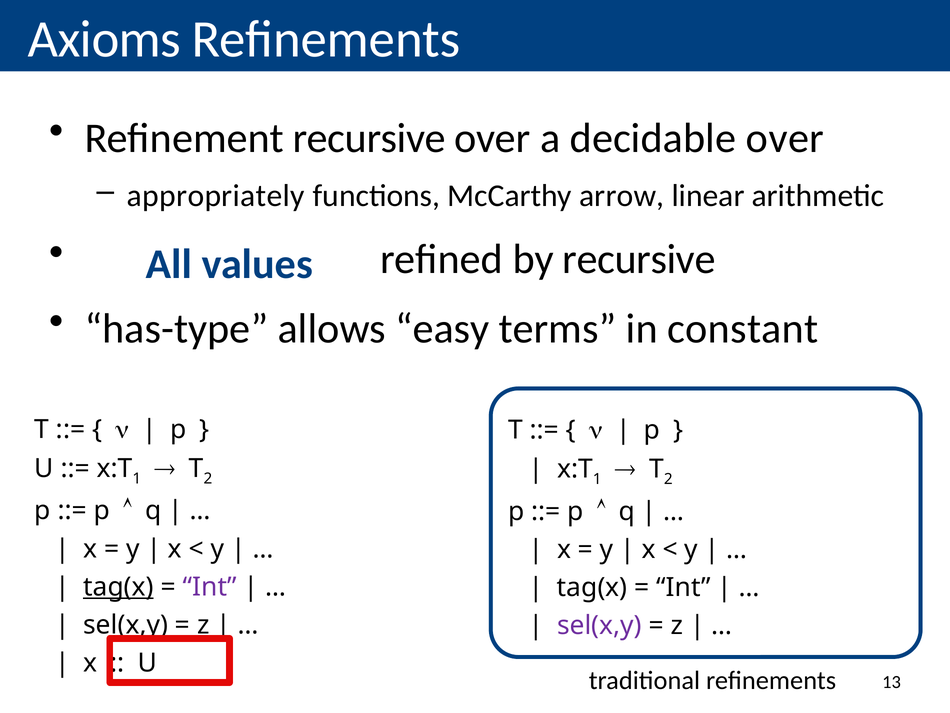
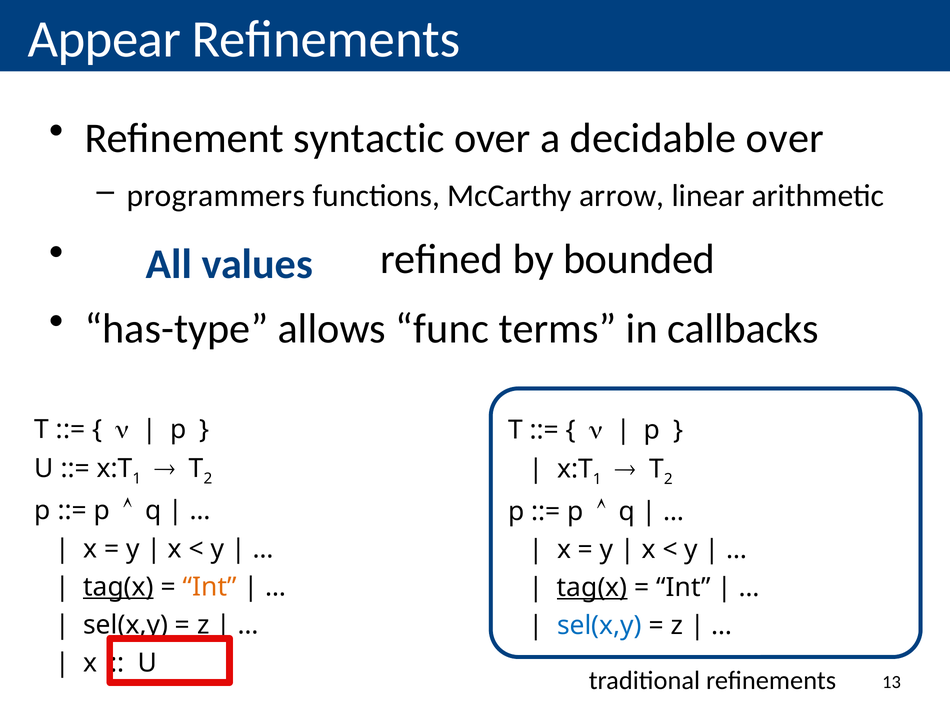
Axioms: Axioms -> Appear
Refinement recursive: recursive -> syntactic
appropriately: appropriately -> programmers
by recursive: recursive -> bounded
easy: easy -> func
constant: constant -> callbacks
Int at (210, 586) colour: purple -> orange
tag(x at (592, 587) underline: none -> present
sel(x,y at (599, 625) colour: purple -> blue
